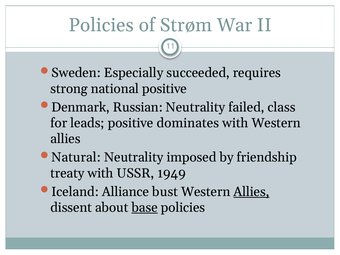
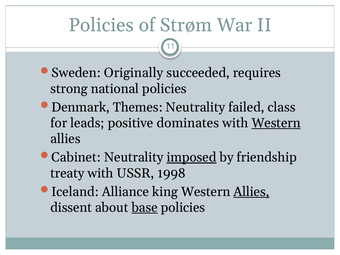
Especially: Especially -> Originally
national positive: positive -> policies
Russian: Russian -> Themes
Western at (276, 123) underline: none -> present
Natural: Natural -> Cabinet
imposed underline: none -> present
1949: 1949 -> 1998
bust: bust -> king
